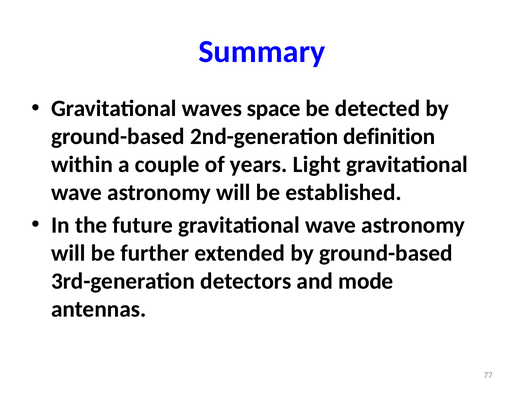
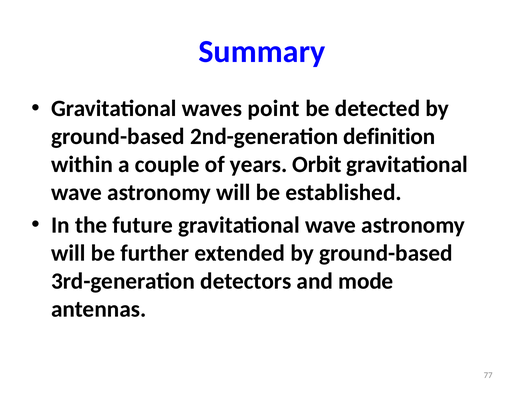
space: space -> point
Light: Light -> Orbit
